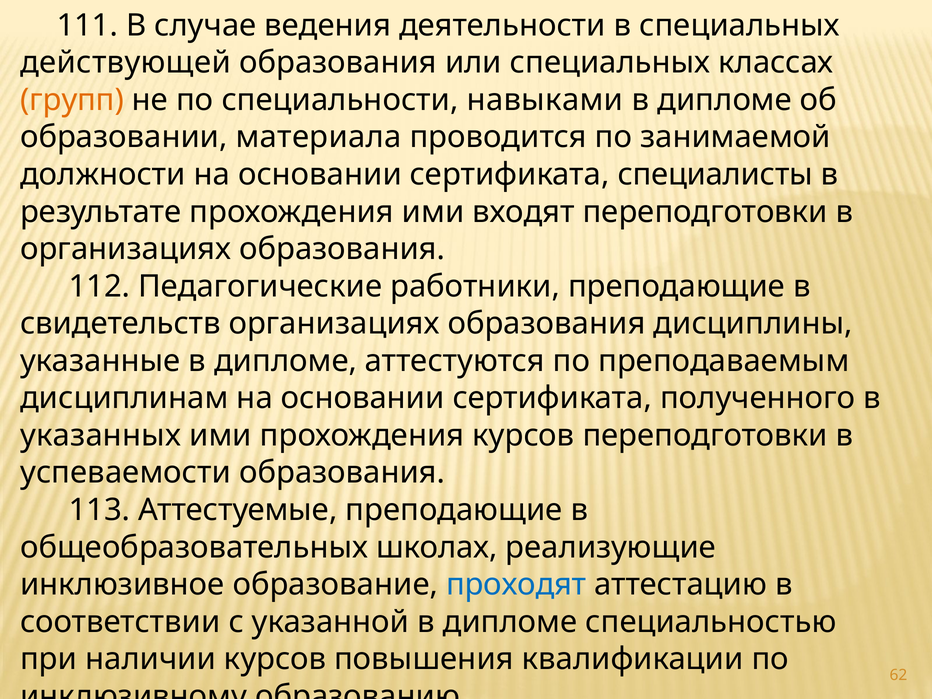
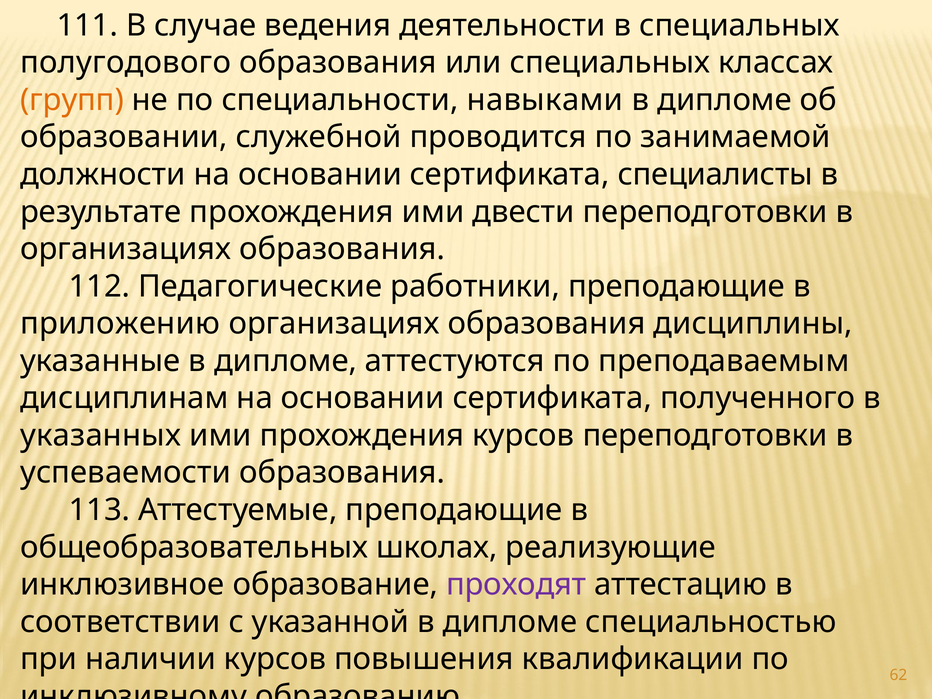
действующей: действующей -> полугодового
материала: материала -> служебной
входят: входят -> двести
свидетельств: свидетельств -> приложению
проходят colour: blue -> purple
